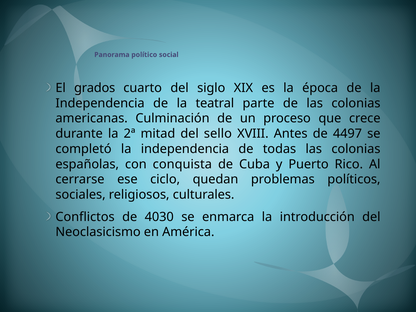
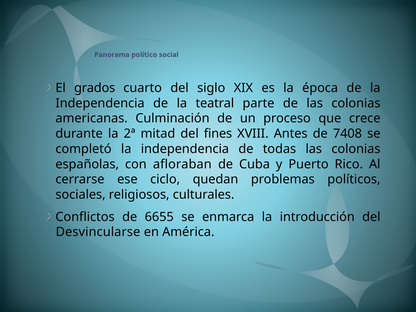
sello: sello -> fines
4497: 4497 -> 7408
conquista: conquista -> afloraban
4030: 4030 -> 6655
Neoclasicismo: Neoclasicismo -> Desvincularse
